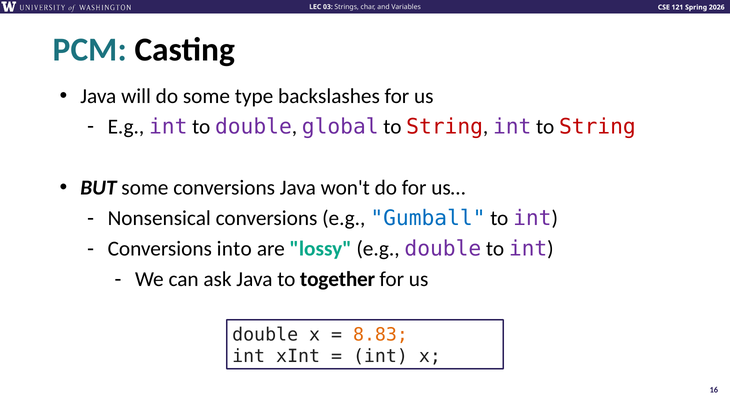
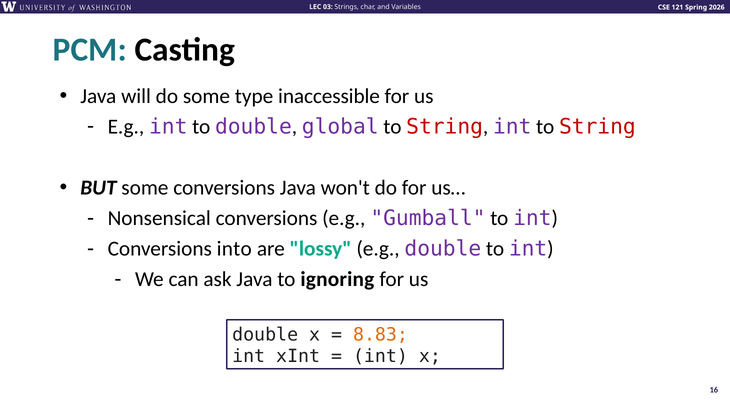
backslashes: backslashes -> inaccessible
Gumball colour: blue -> purple
together: together -> ignoring
